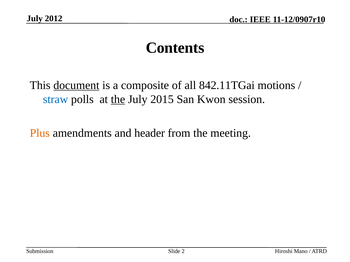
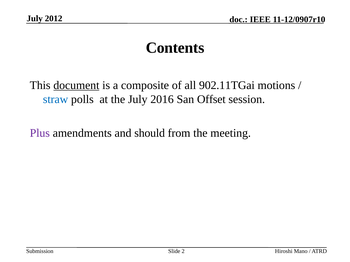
842.11TGai: 842.11TGai -> 902.11TGai
the at (118, 99) underline: present -> none
2015: 2015 -> 2016
Kwon: Kwon -> Offset
Plus colour: orange -> purple
header: header -> should
